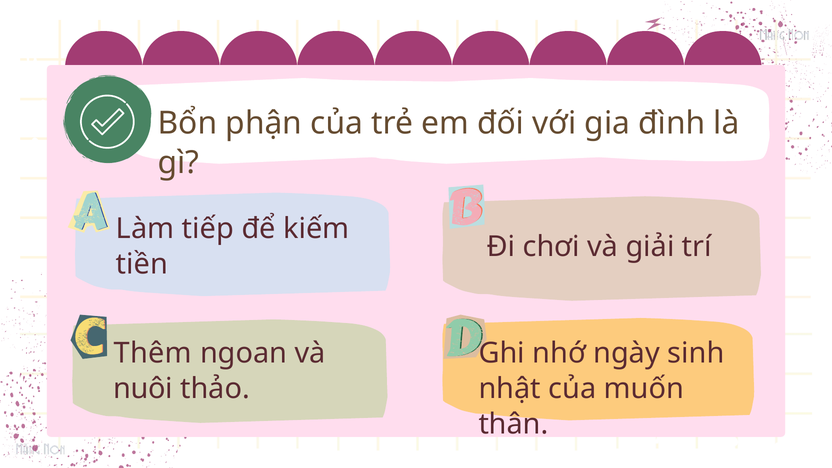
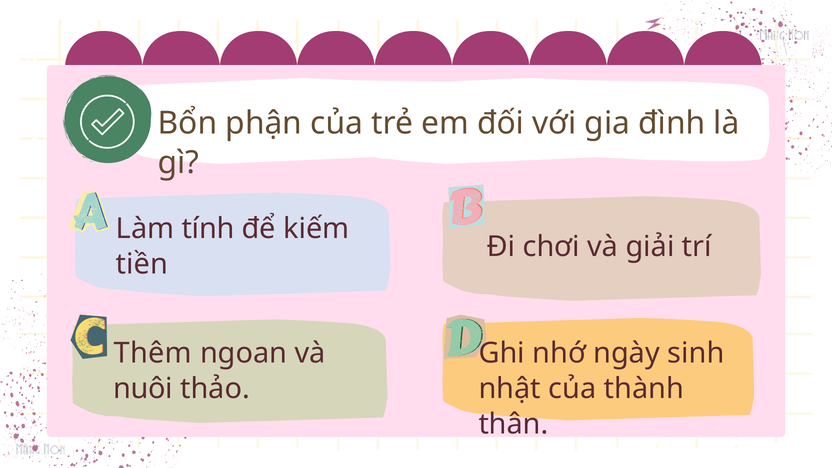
tiếp: tiếp -> tính
muốn: muốn -> thành
